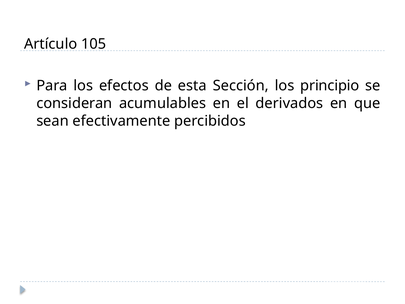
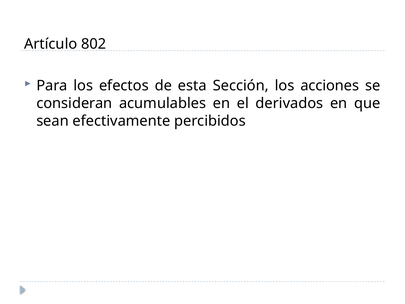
105: 105 -> 802
principio: principio -> acciones
